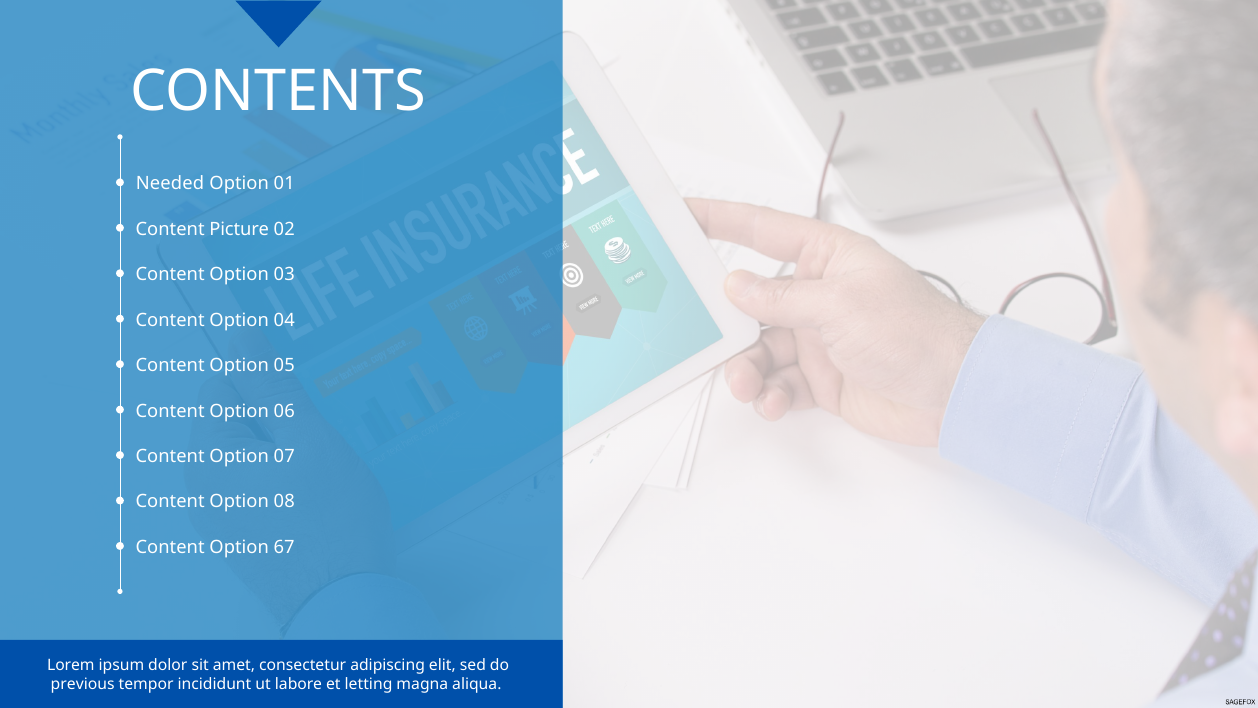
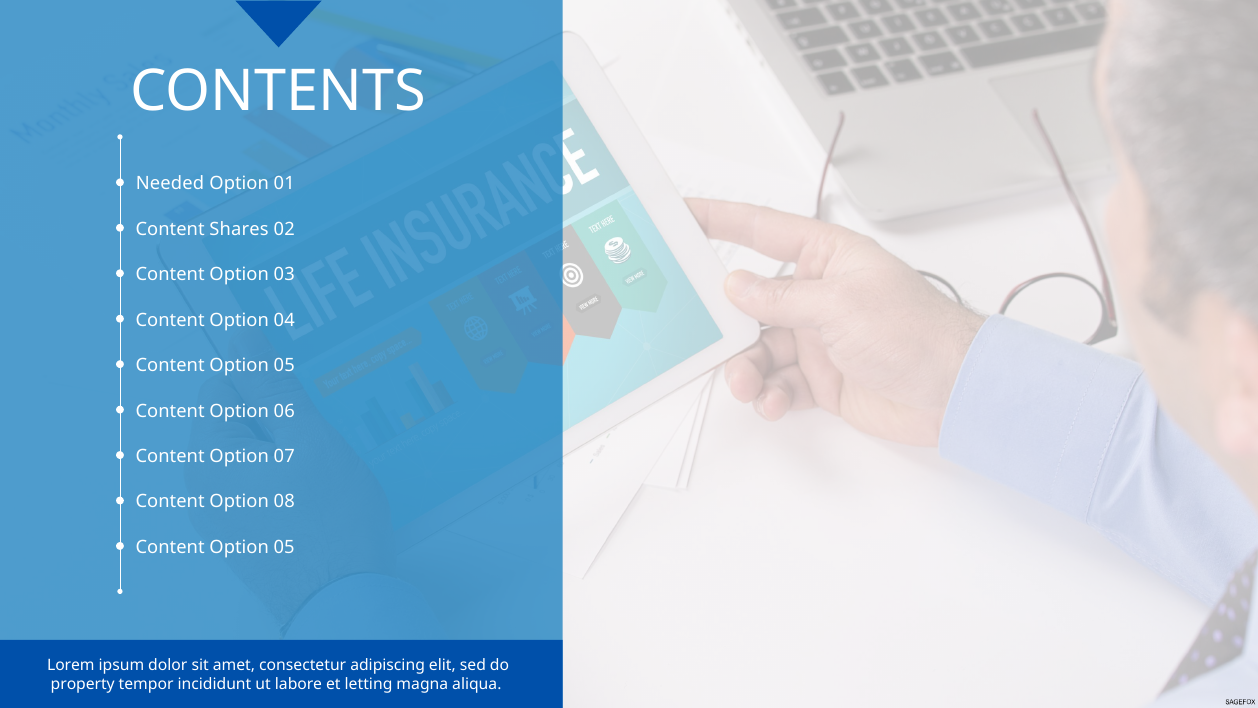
Picture: Picture -> Shares
67 at (284, 547): 67 -> 05
previous: previous -> property
